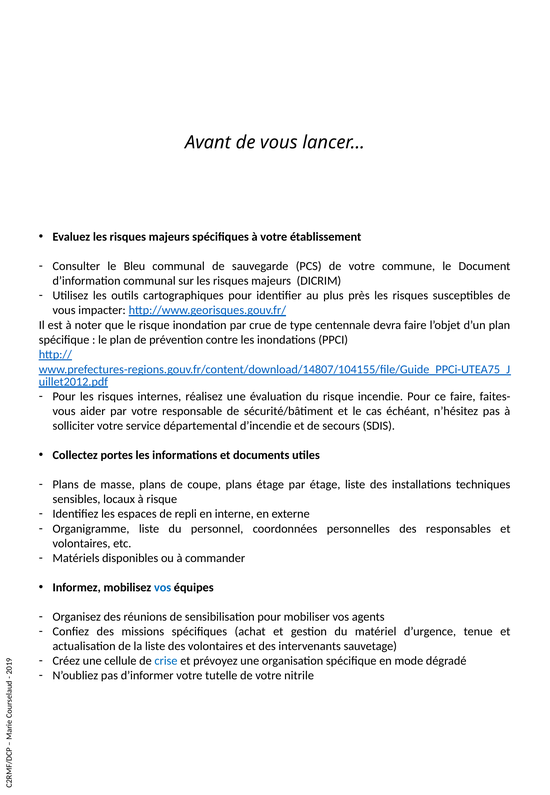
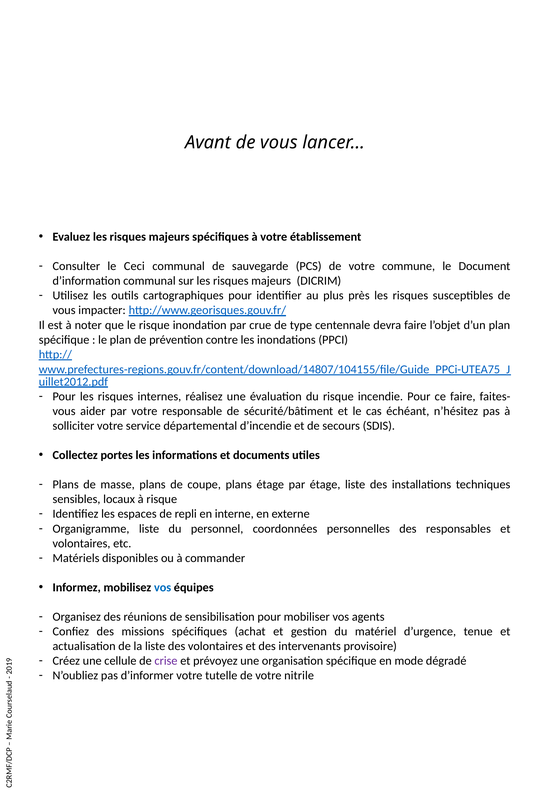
Bleu: Bleu -> Ceci
sauvetage: sauvetage -> provisoire
crise colour: blue -> purple
